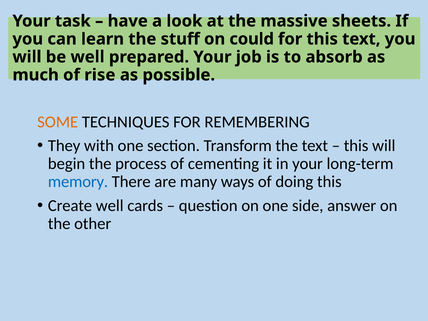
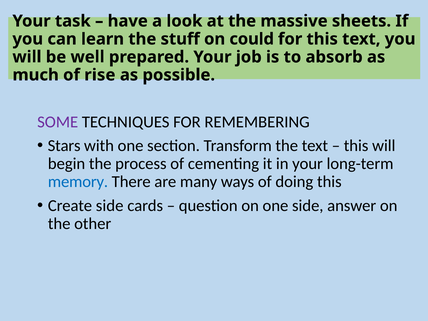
SOME colour: orange -> purple
They: They -> Stars
Create well: well -> side
